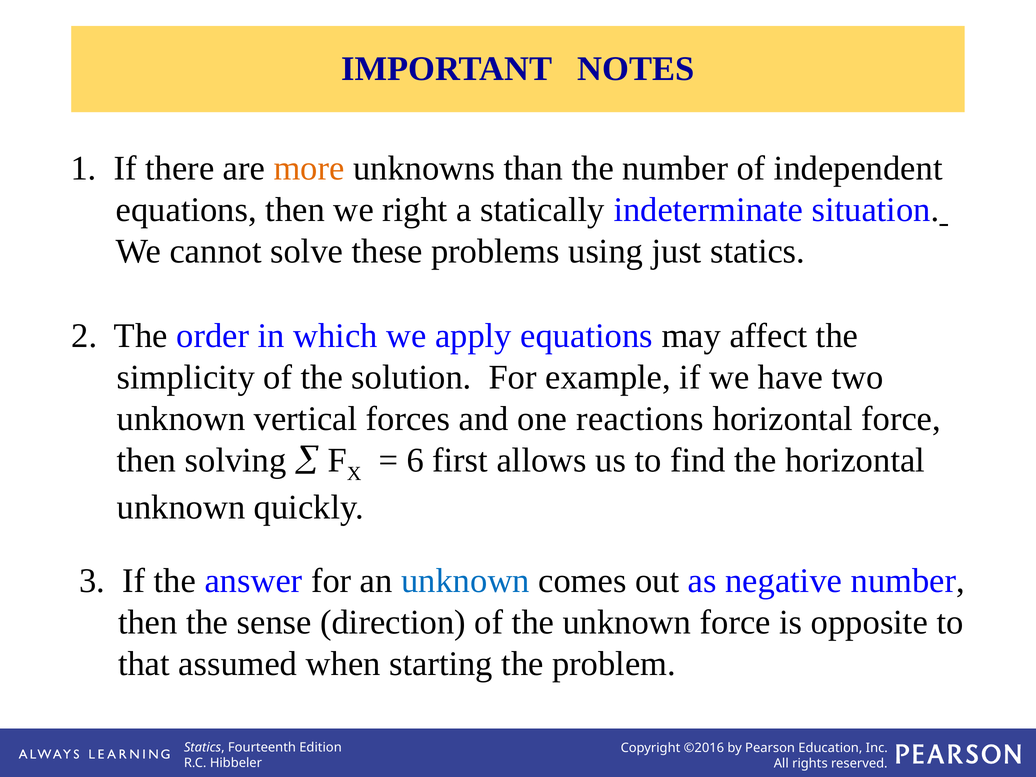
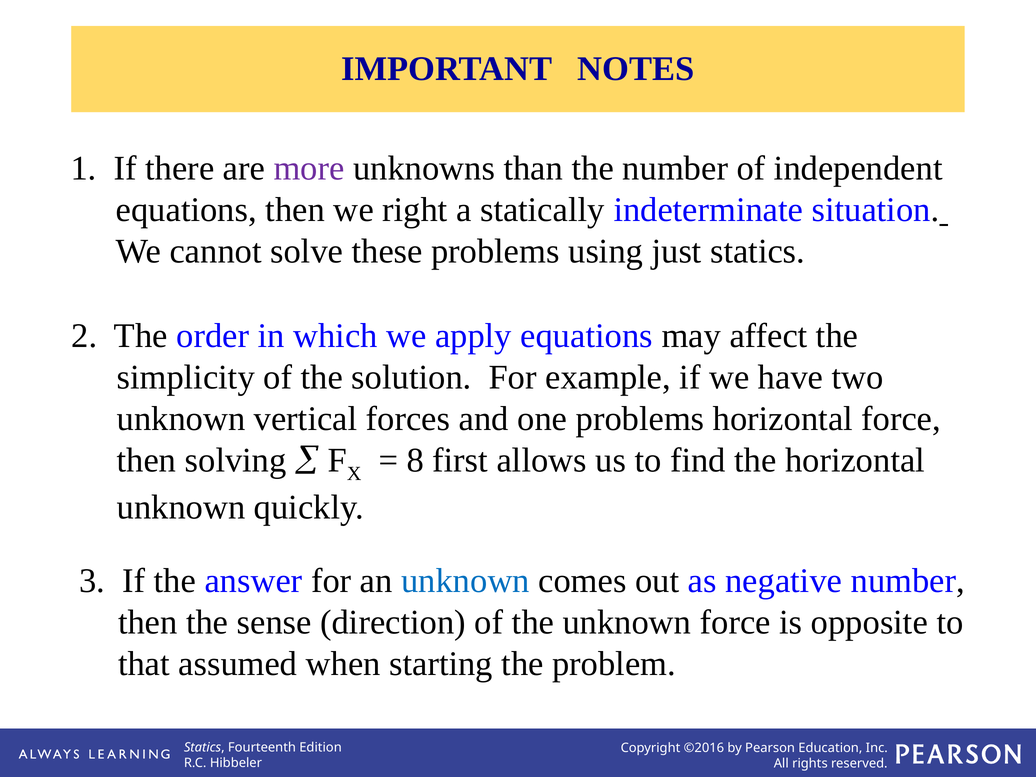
more colour: orange -> purple
one reactions: reactions -> problems
6: 6 -> 8
